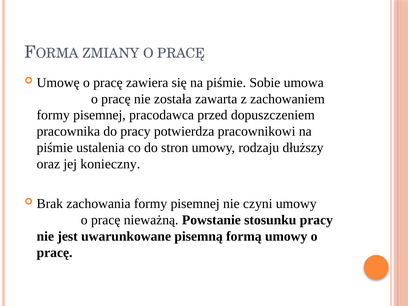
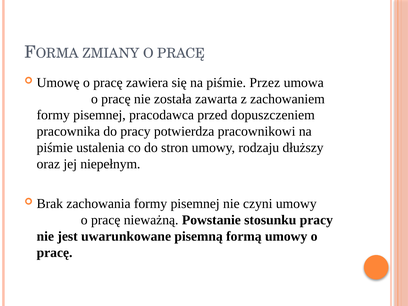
Sobie: Sobie -> Przez
konieczny: konieczny -> niepełnym
